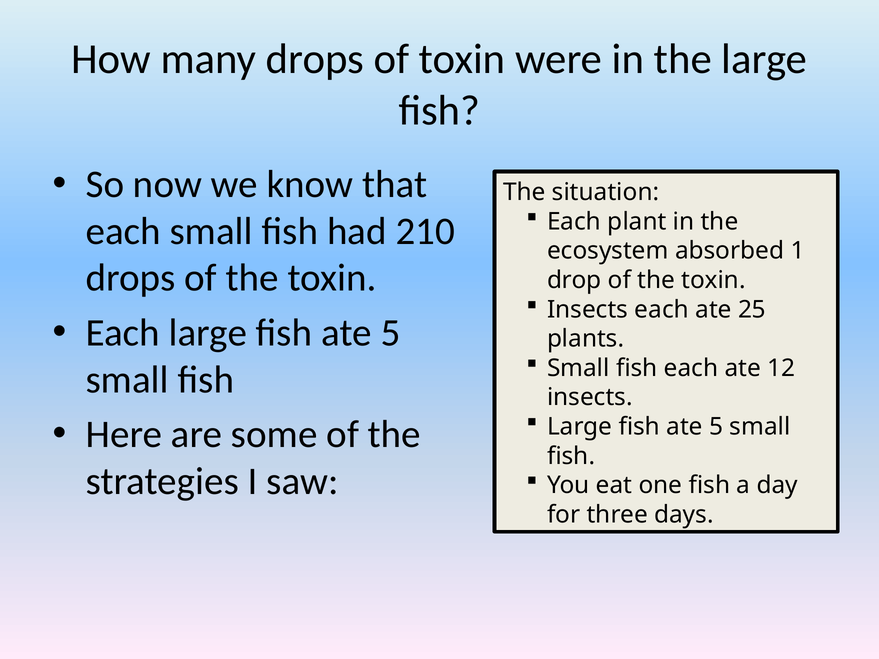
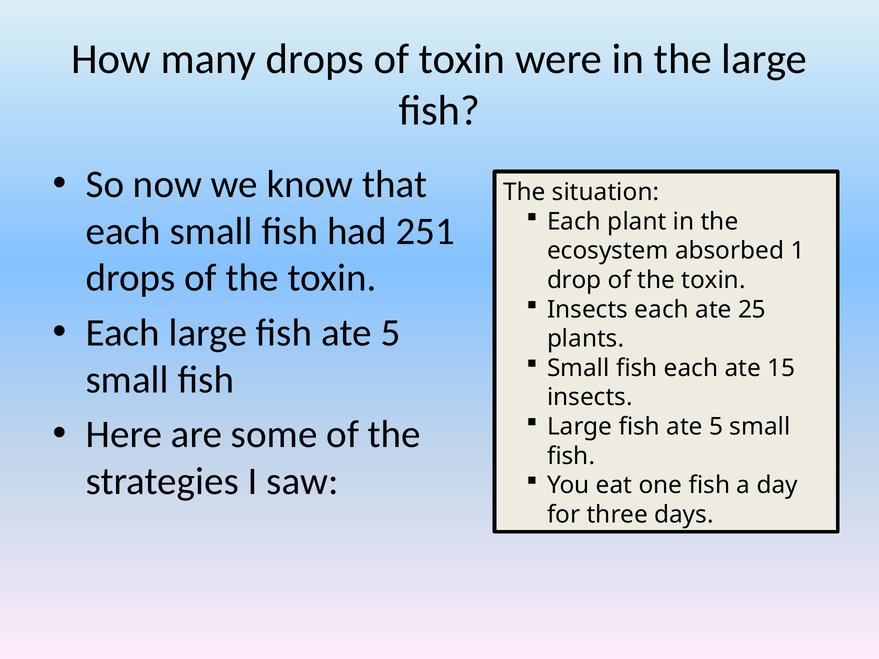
210: 210 -> 251
12: 12 -> 15
